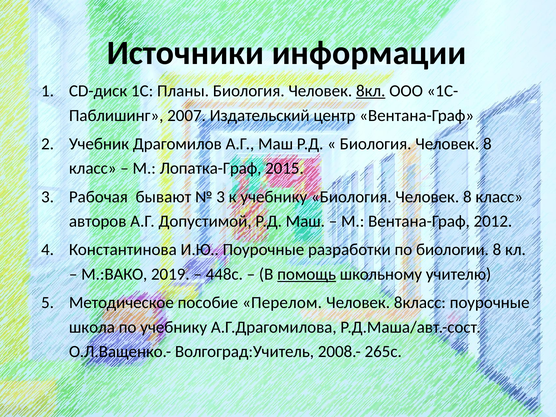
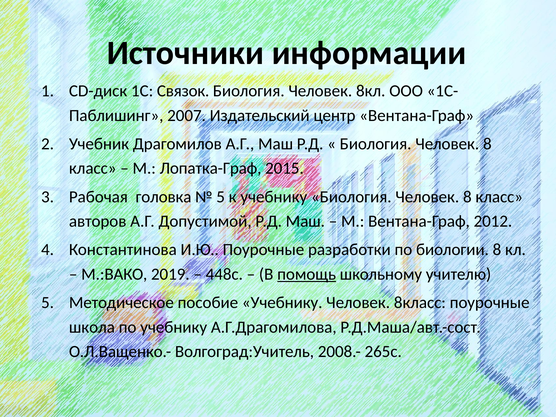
Планы: Планы -> Связок
8кл underline: present -> none
бывают: бывают -> головка
3 at (221, 197): 3 -> 5
пособие Перелом: Перелом -> Учебнику
